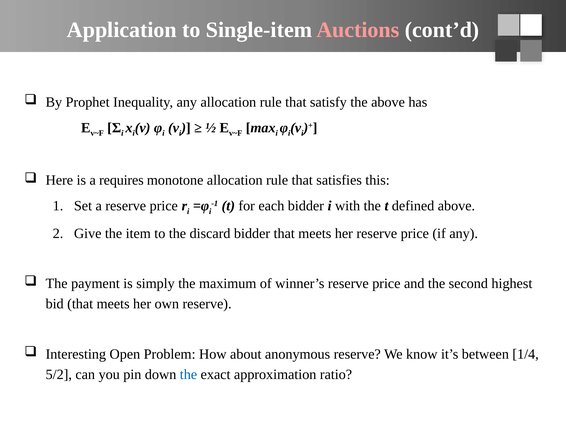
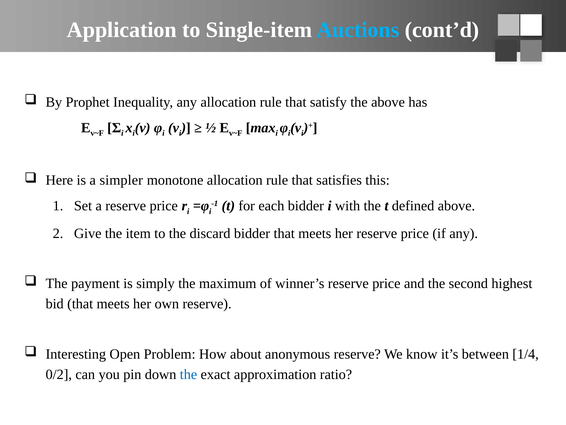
Auctions colour: pink -> light blue
requires: requires -> simpler
5/2: 5/2 -> 0/2
